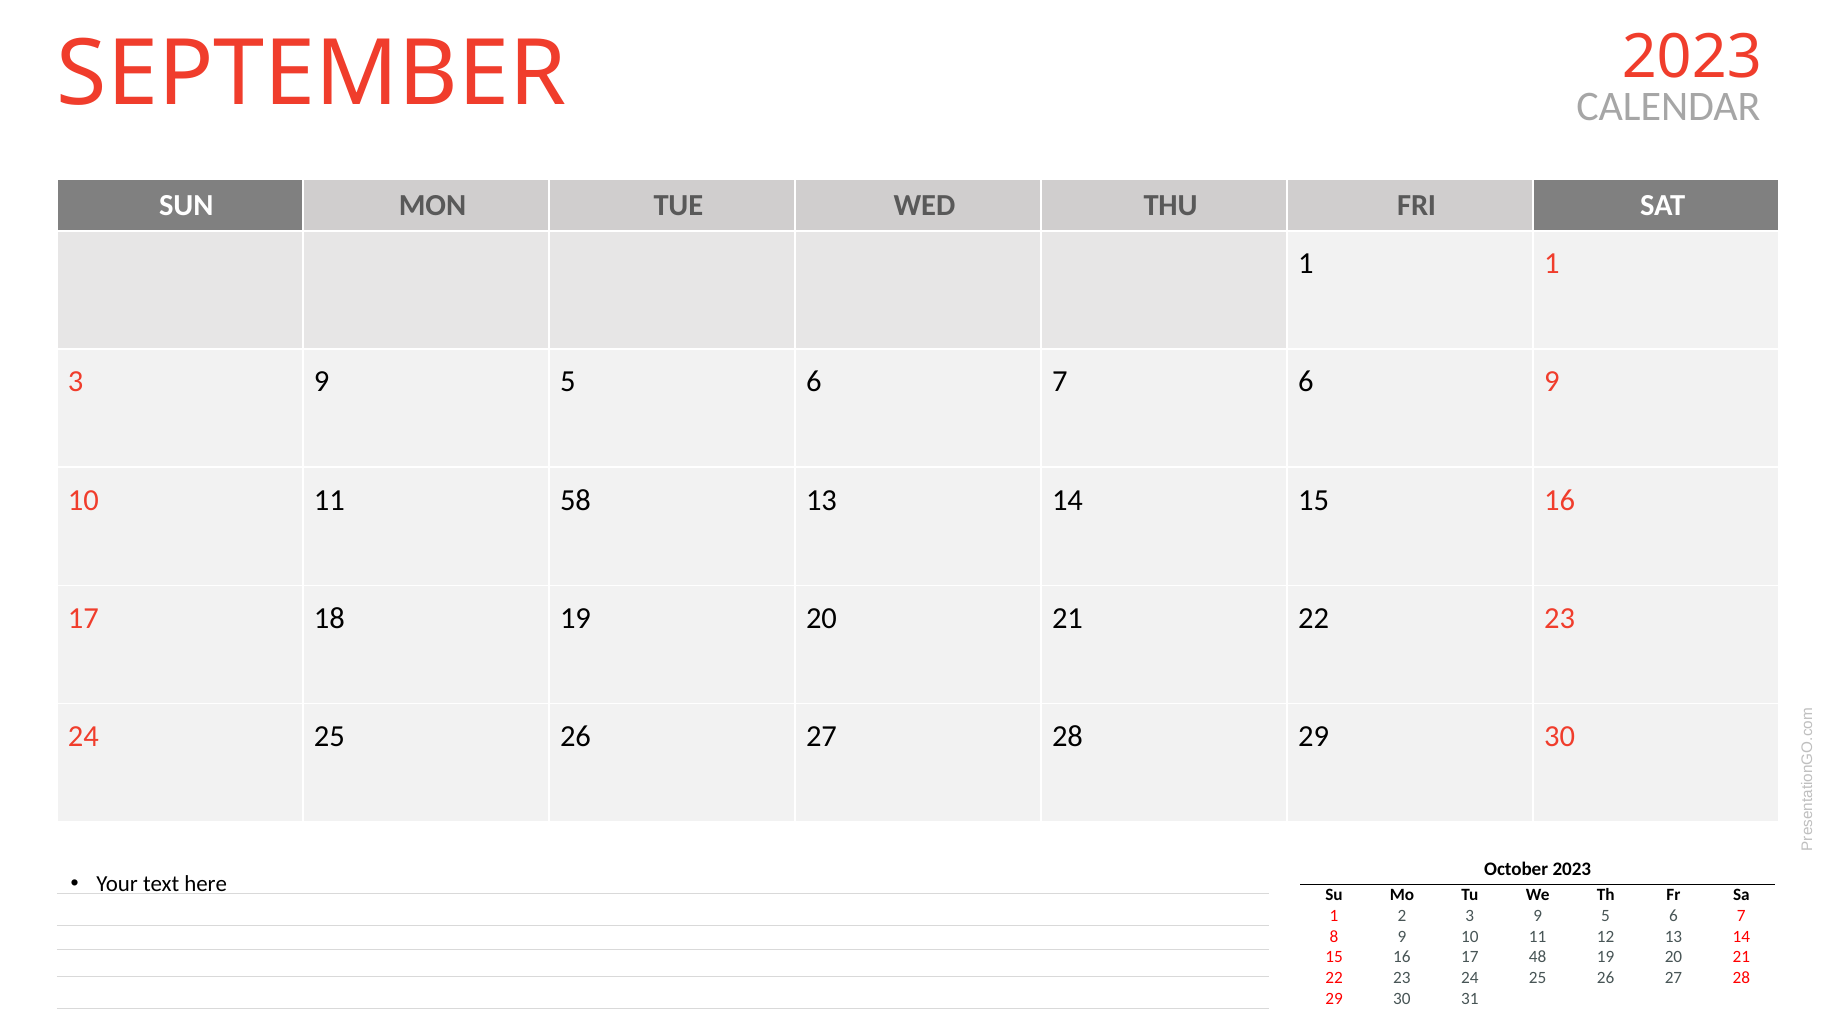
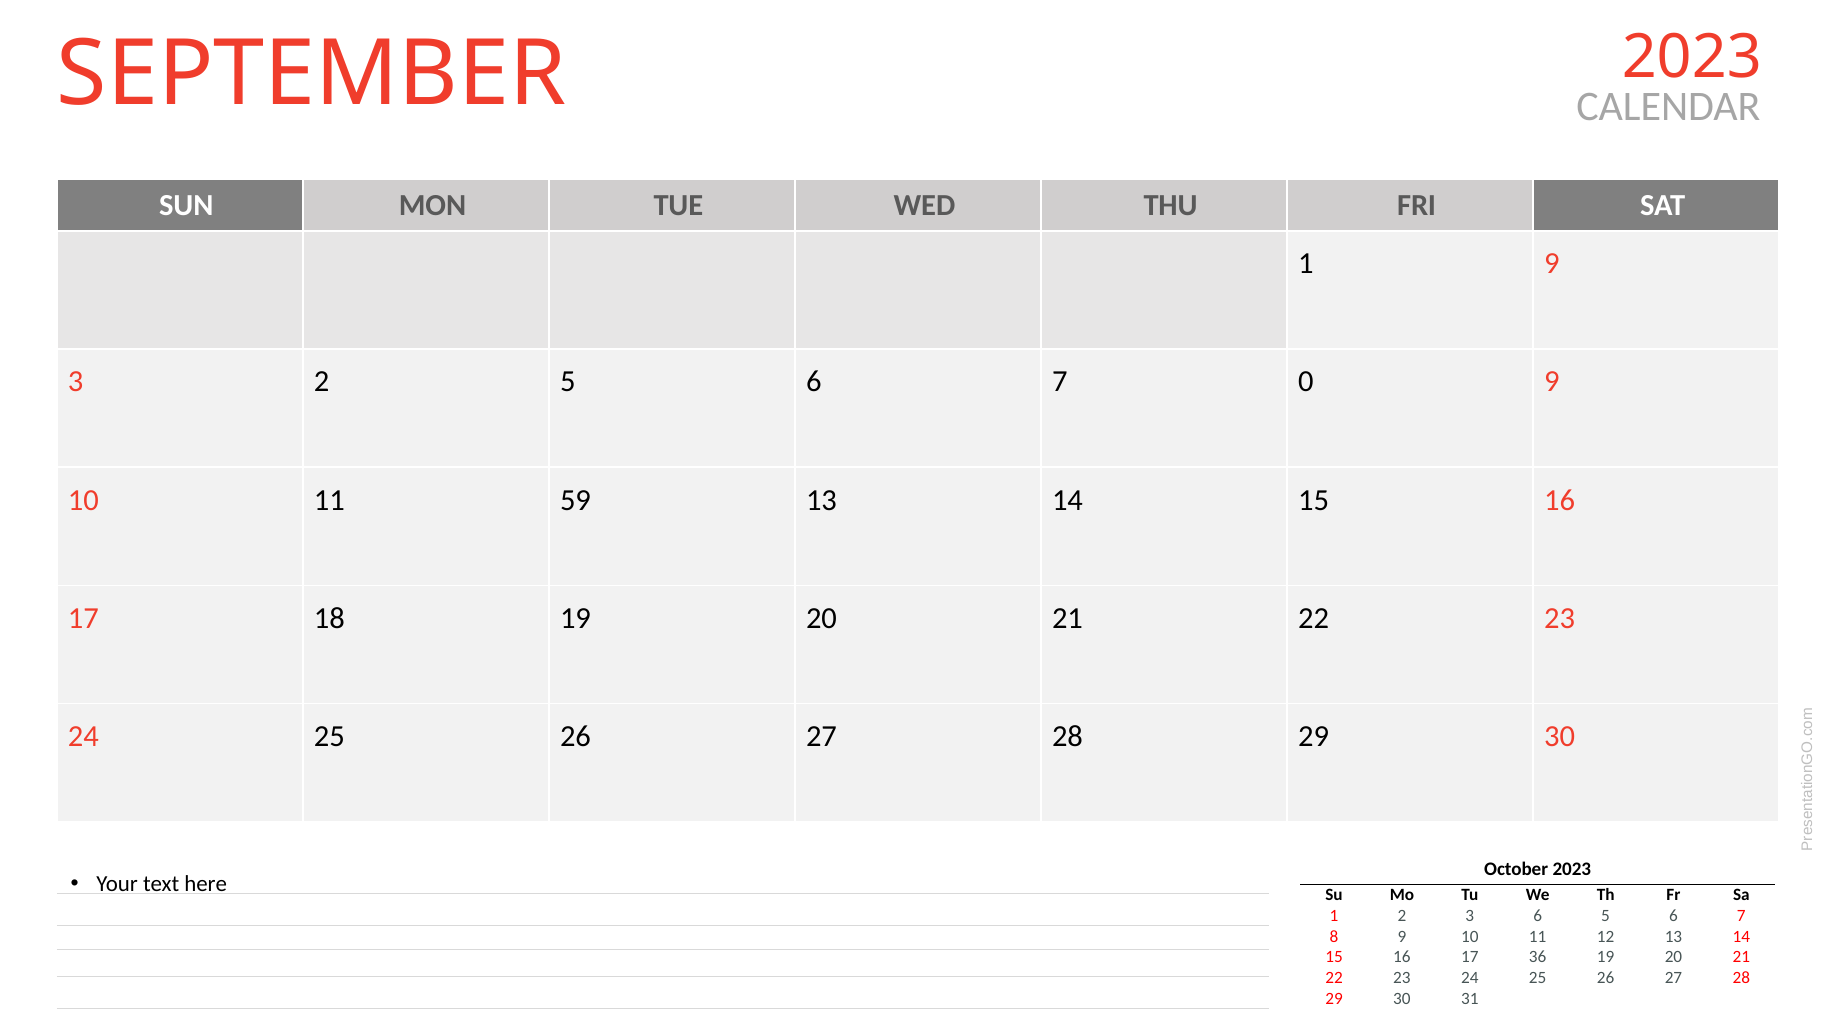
1 1: 1 -> 9
9 at (322, 382): 9 -> 2
7 6: 6 -> 0
58: 58 -> 59
2 3 9: 9 -> 6
48: 48 -> 36
